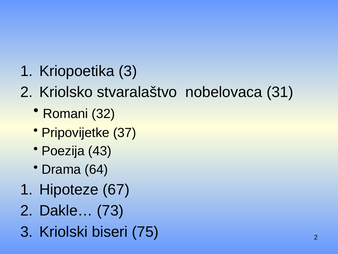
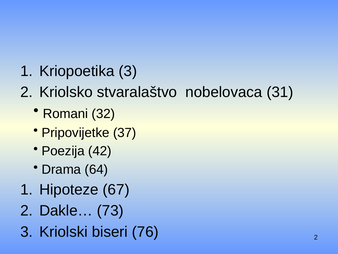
43: 43 -> 42
75: 75 -> 76
